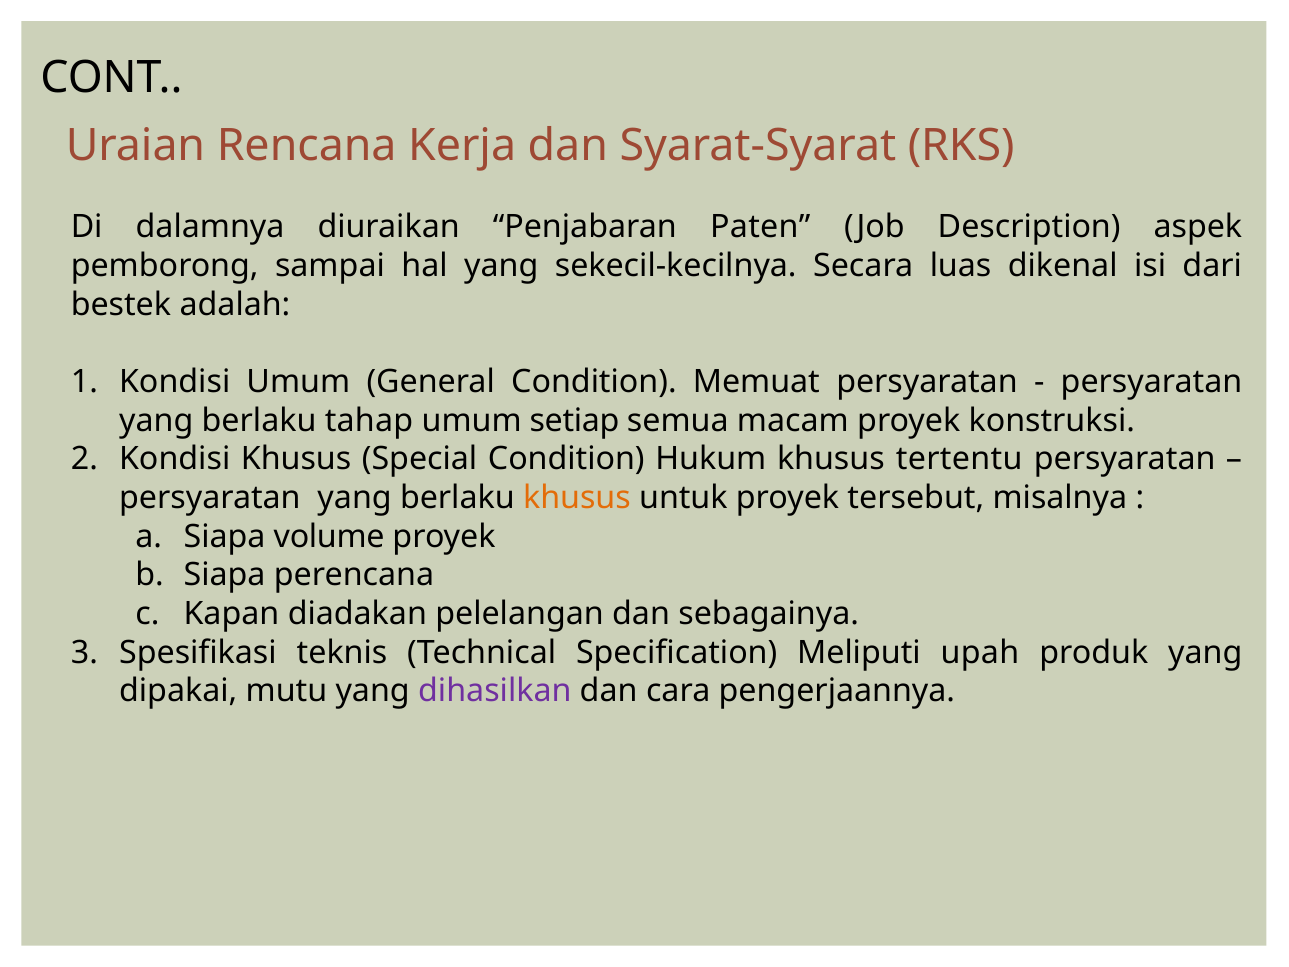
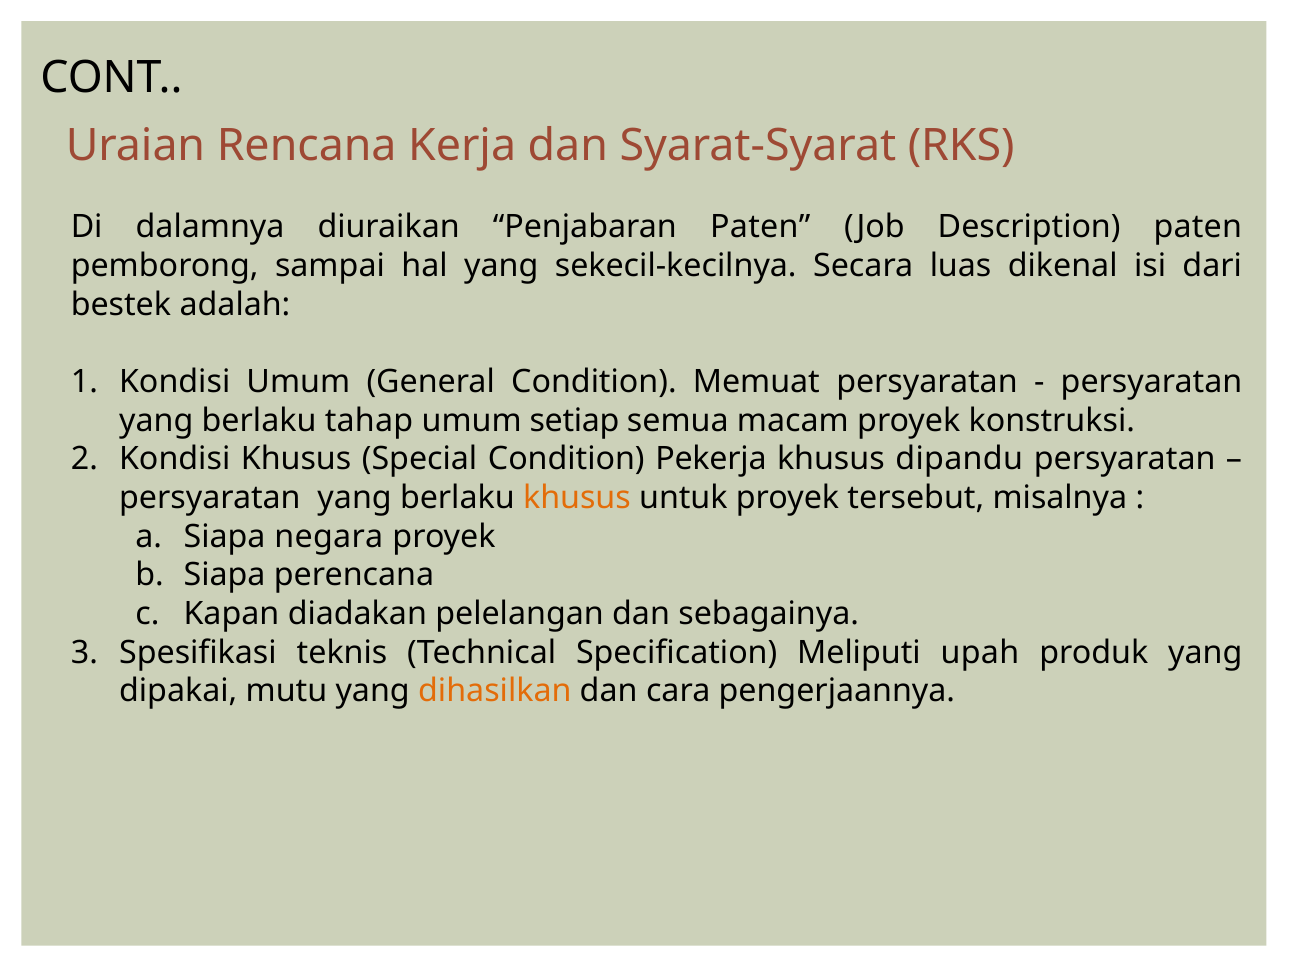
Description aspek: aspek -> paten
Hukum: Hukum -> Pekerja
tertentu: tertentu -> dipandu
volume: volume -> negara
dihasilkan colour: purple -> orange
